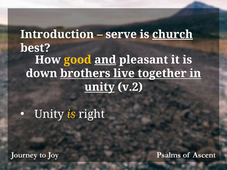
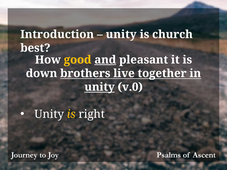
serve at (121, 34): serve -> unity
church underline: present -> none
v.2: v.2 -> v.0
